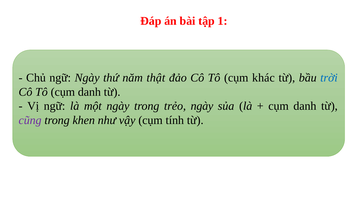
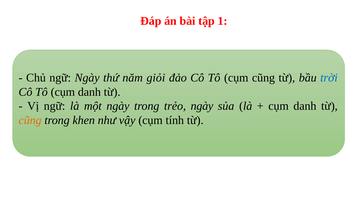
thật: thật -> giỏi
cụm khác: khác -> cũng
cũng at (30, 120) colour: purple -> orange
